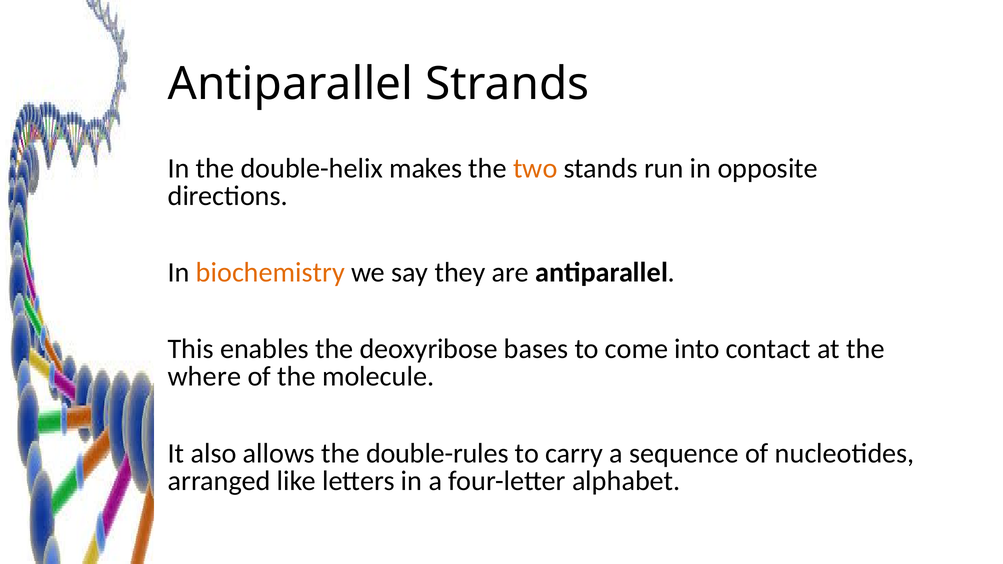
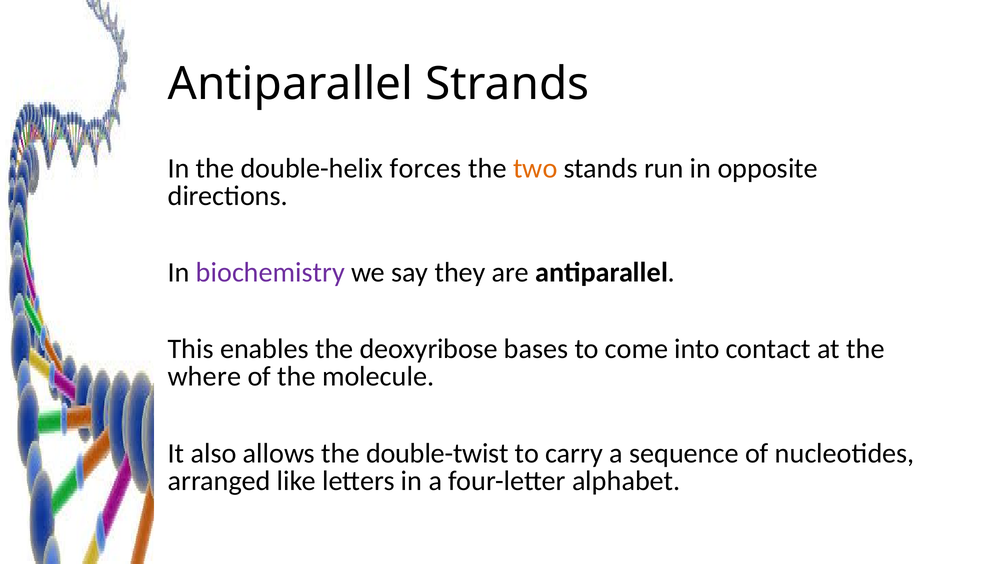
makes: makes -> forces
biochemistry colour: orange -> purple
double-rules: double-rules -> double-twist
